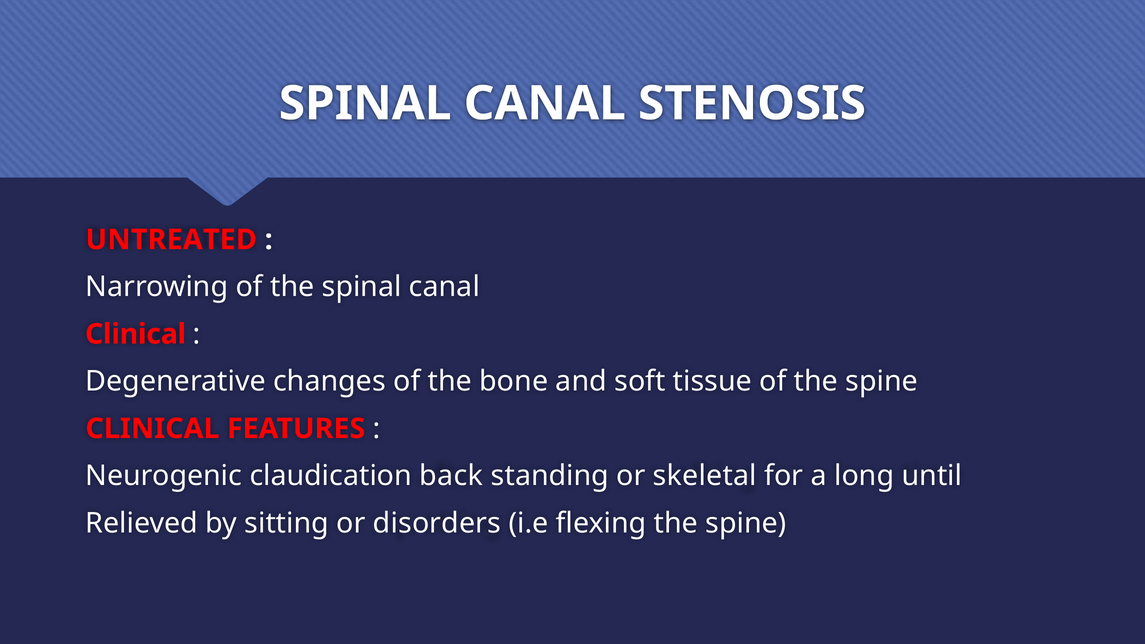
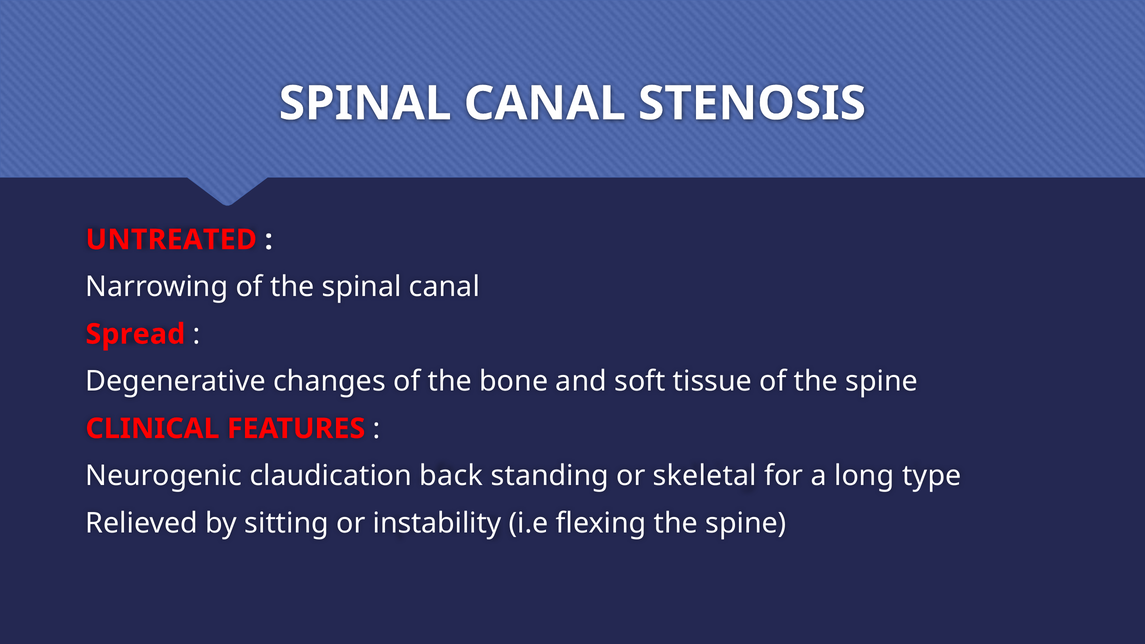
Clinical at (136, 334): Clinical -> Spread
until: until -> type
disorders: disorders -> instability
